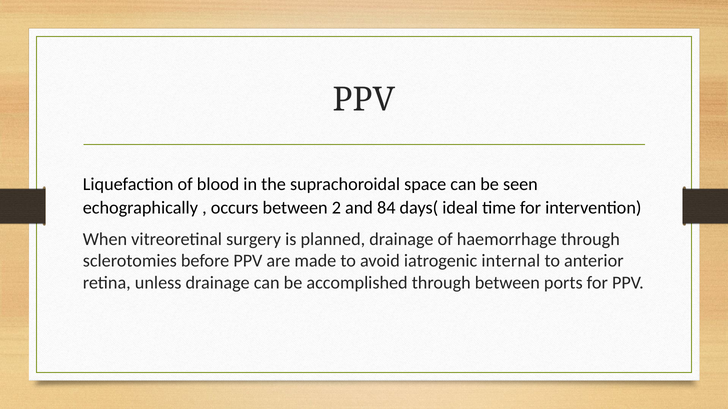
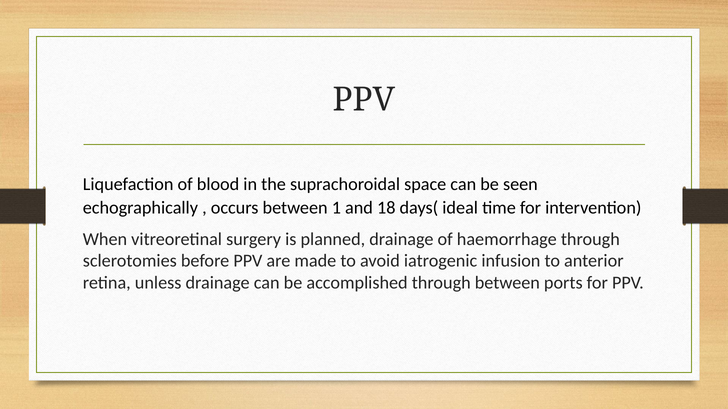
2: 2 -> 1
84: 84 -> 18
internal: internal -> infusion
